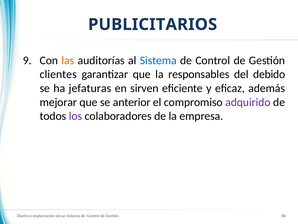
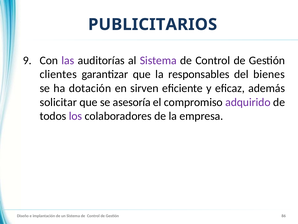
las colour: orange -> purple
Sistema at (158, 60) colour: blue -> purple
debido: debido -> bienes
jefaturas: jefaturas -> dotación
mejorar: mejorar -> solicitar
anterior: anterior -> asesoría
